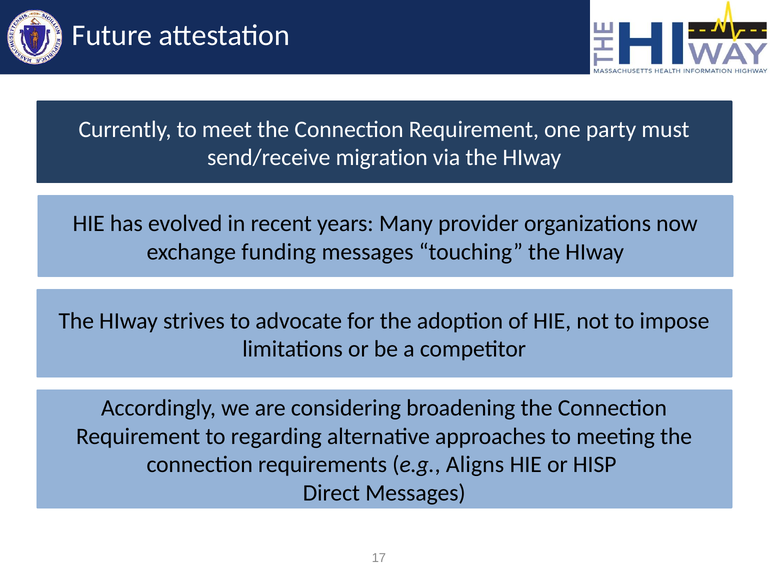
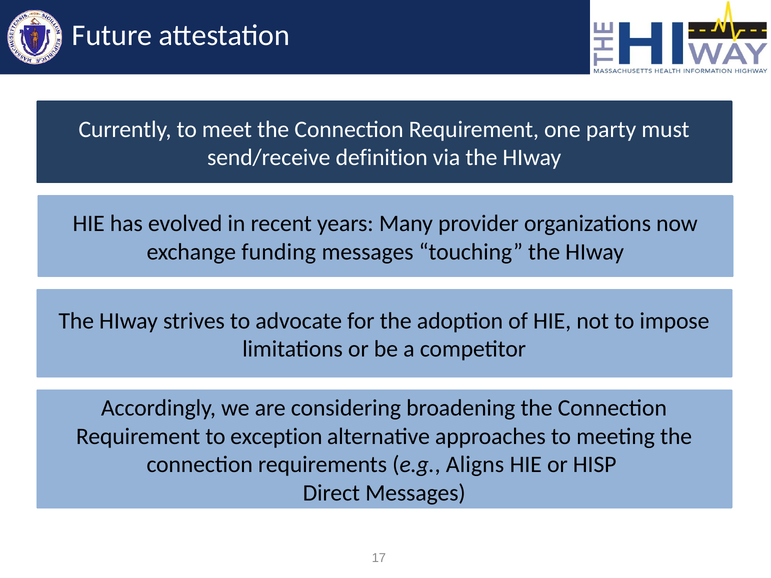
migration: migration -> definition
regarding: regarding -> exception
